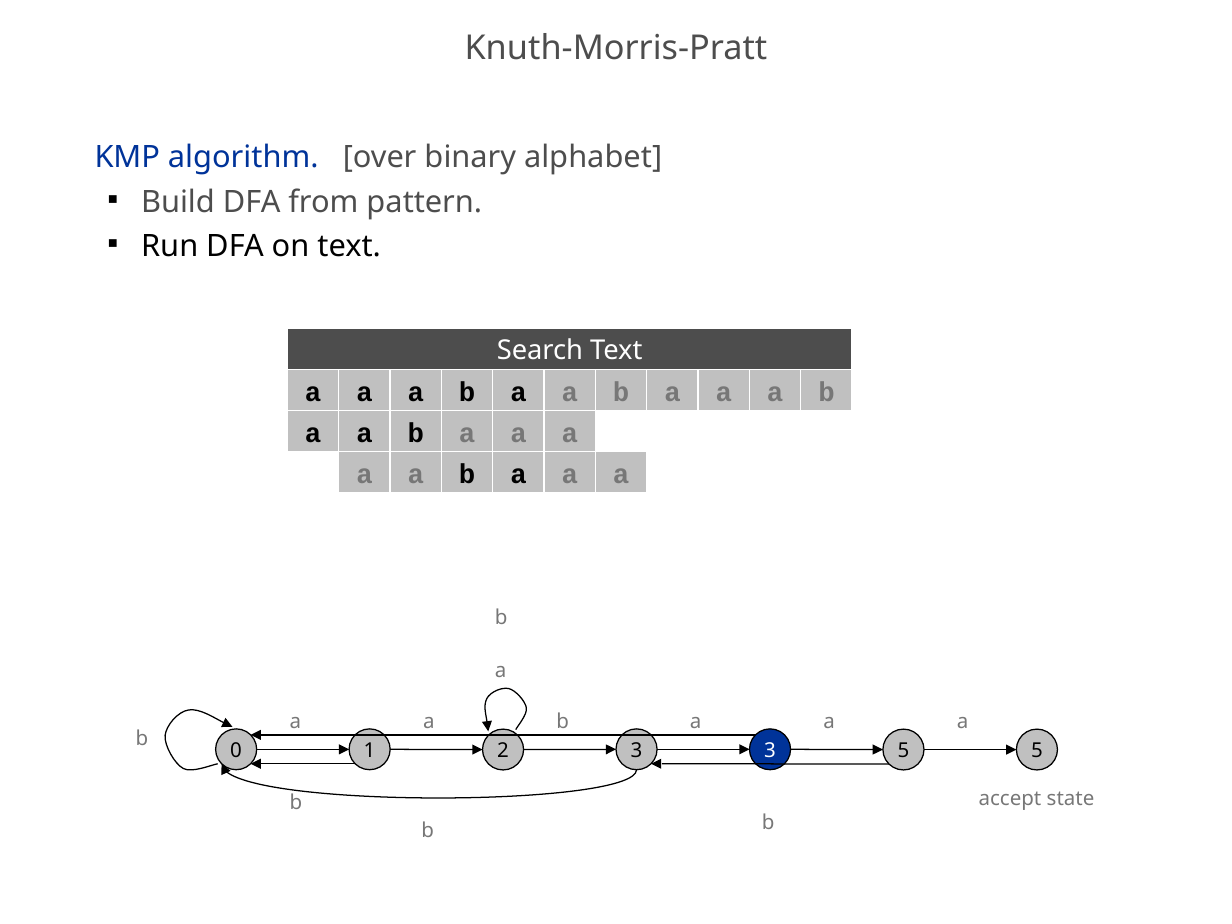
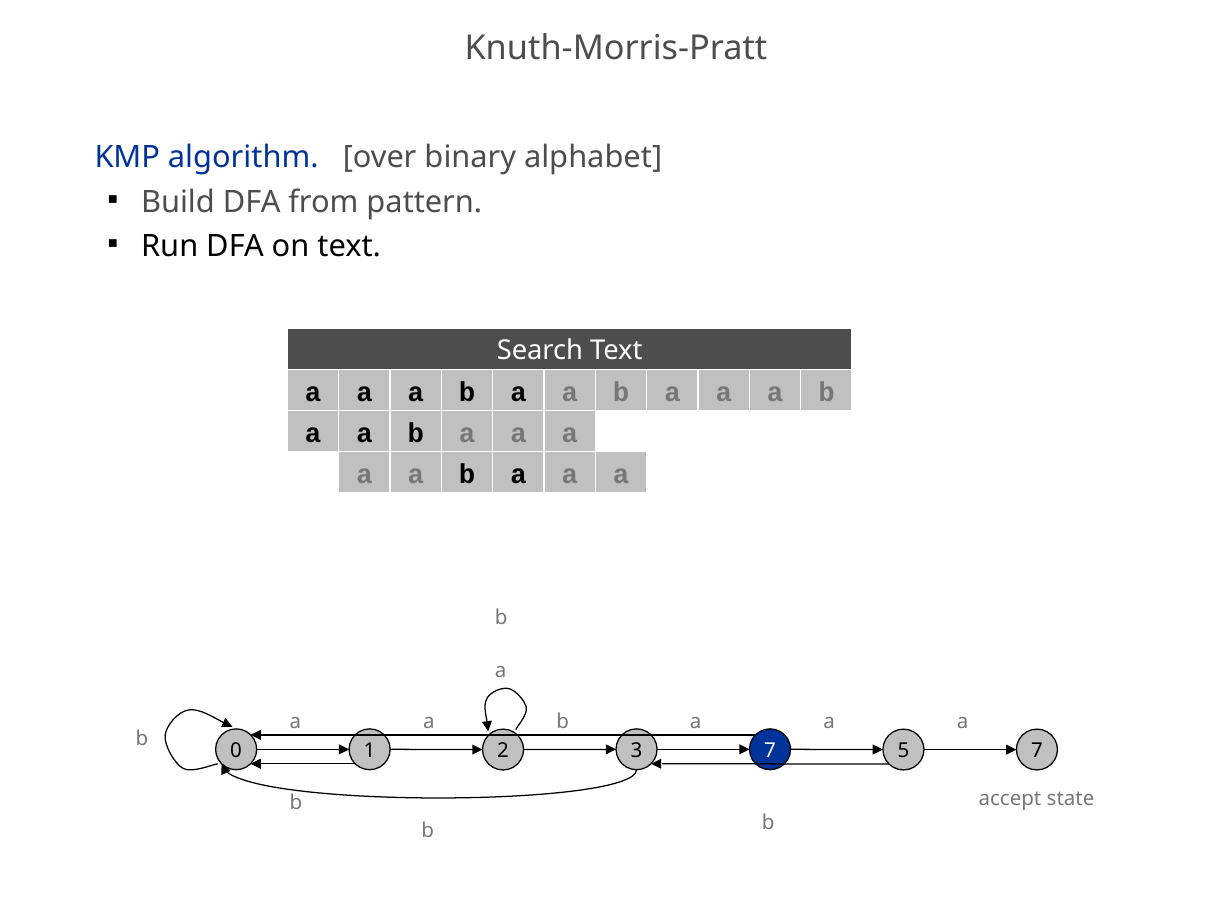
3 3: 3 -> 7
5 5: 5 -> 7
